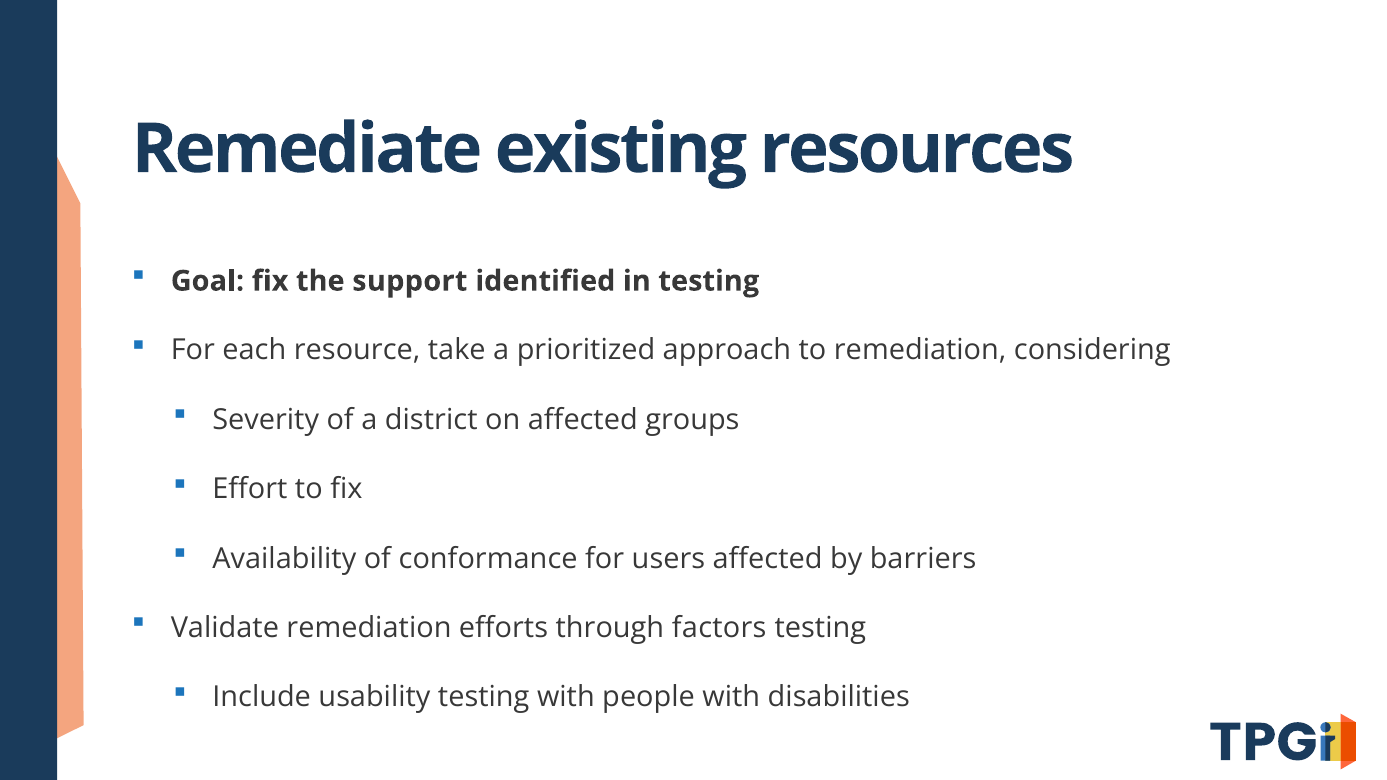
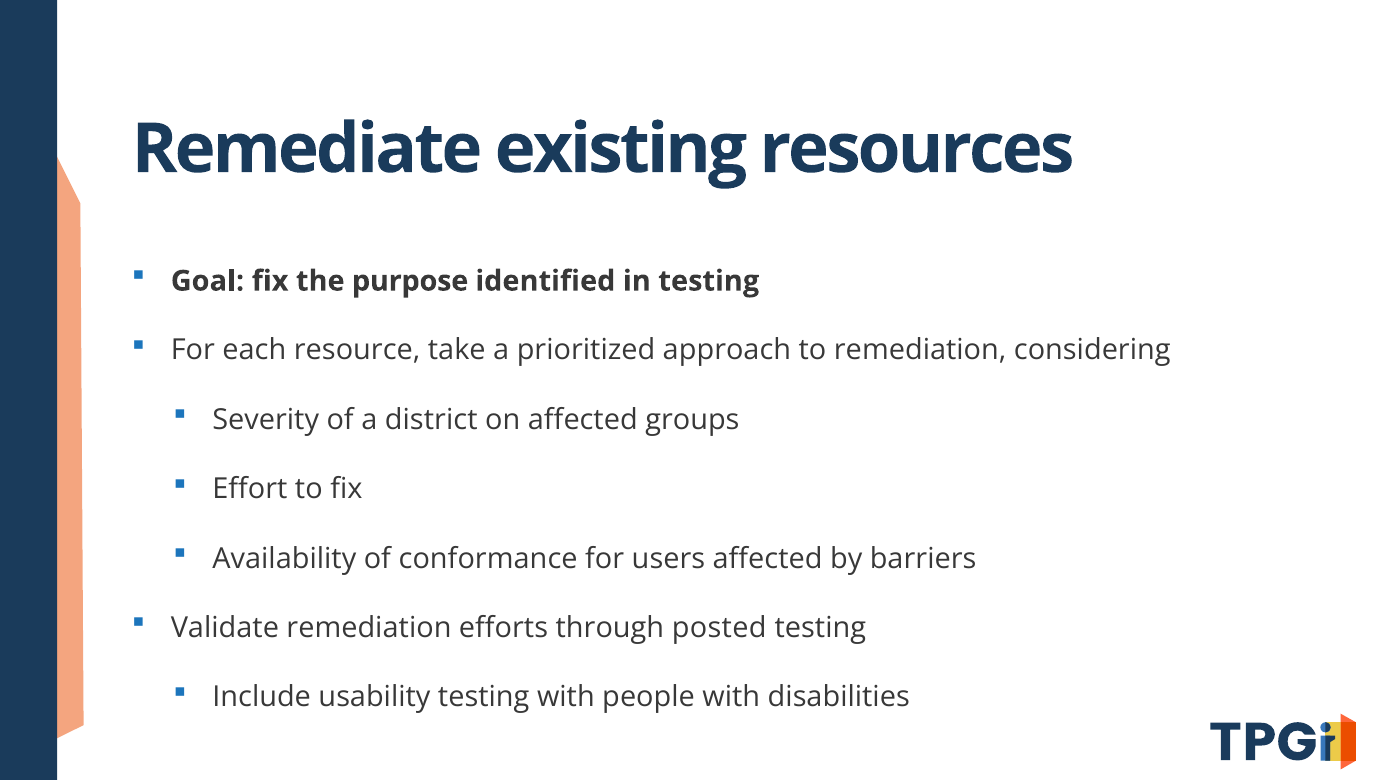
support: support -> purpose
factors: factors -> posted
